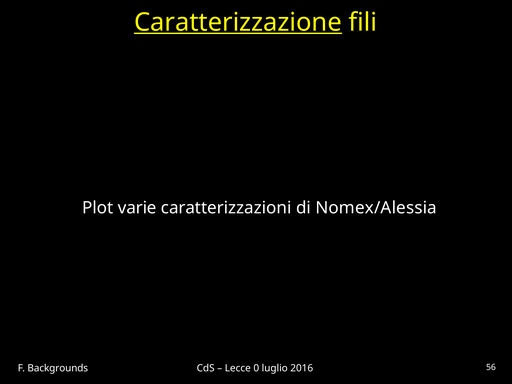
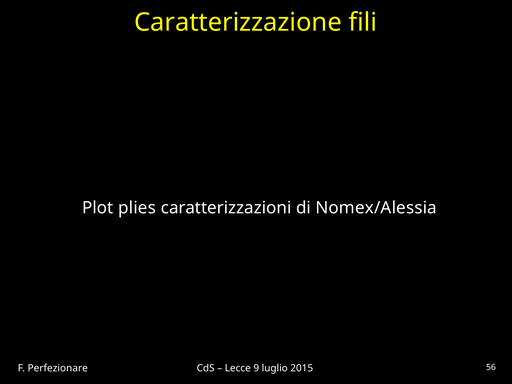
Caratterizzazione underline: present -> none
varie: varie -> plies
Backgrounds: Backgrounds -> Perfezionare
0: 0 -> 9
2016: 2016 -> 2015
